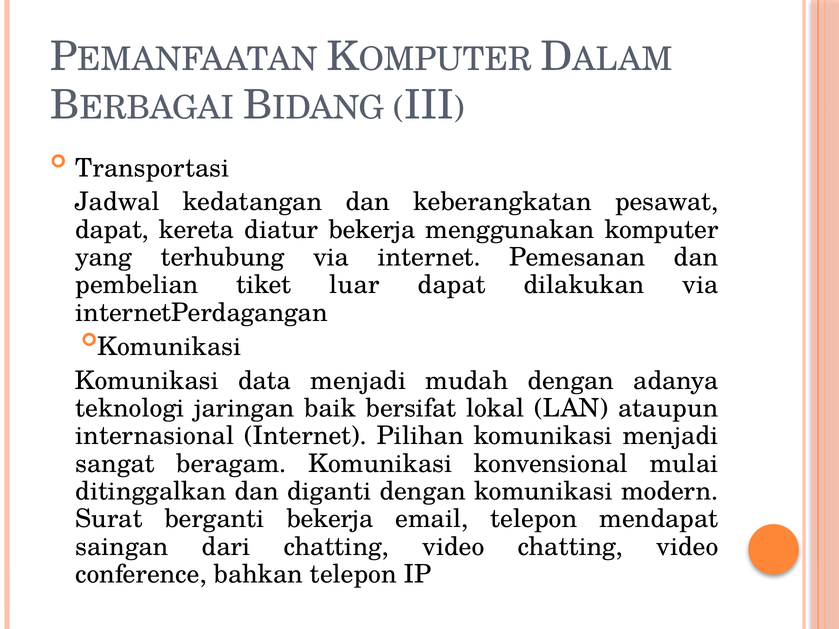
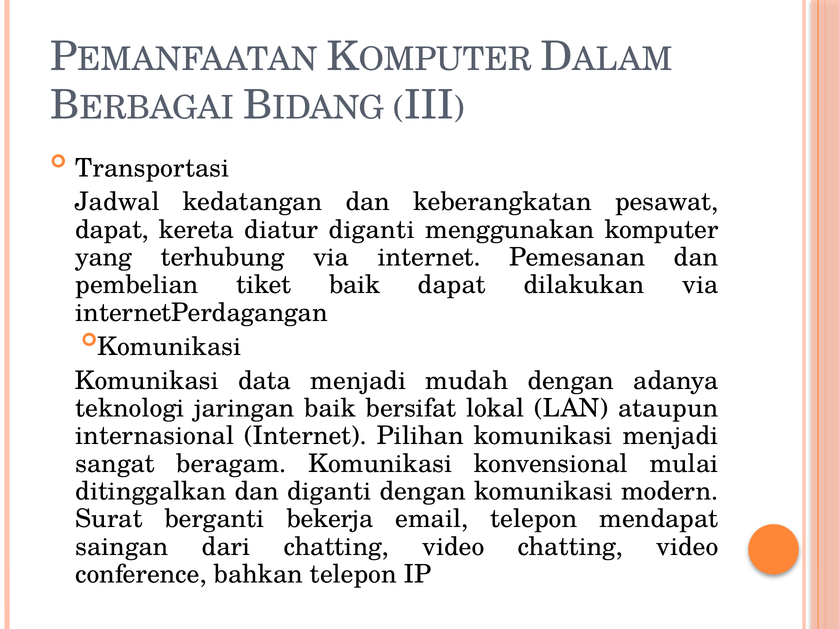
diatur bekerja: bekerja -> diganti
tiket luar: luar -> baik
